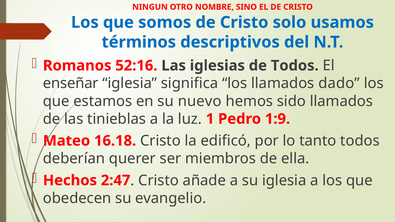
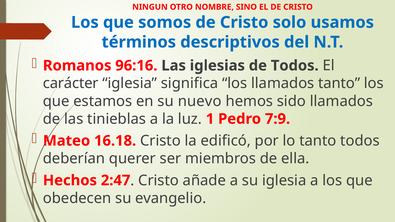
52:16: 52:16 -> 96:16
enseñar: enseñar -> carácter
llamados dado: dado -> tanto
1:9: 1:9 -> 7:9
